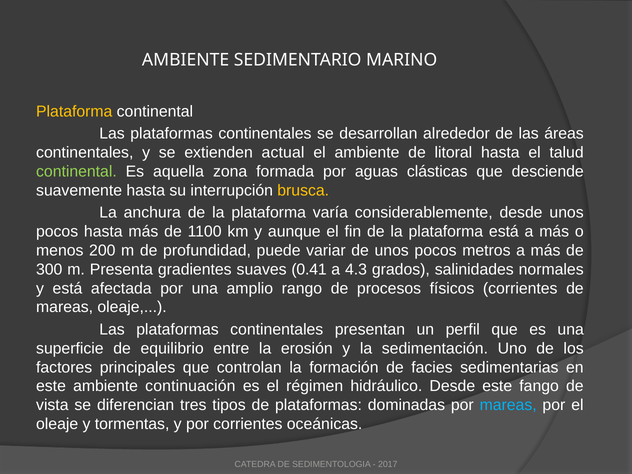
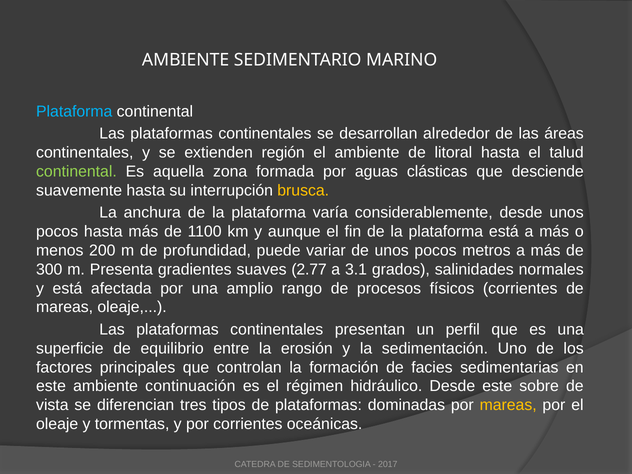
Plataforma at (74, 111) colour: yellow -> light blue
actual: actual -> región
0.41: 0.41 -> 2.77
4.3: 4.3 -> 3.1
fango: fango -> sobre
mareas at (508, 405) colour: light blue -> yellow
